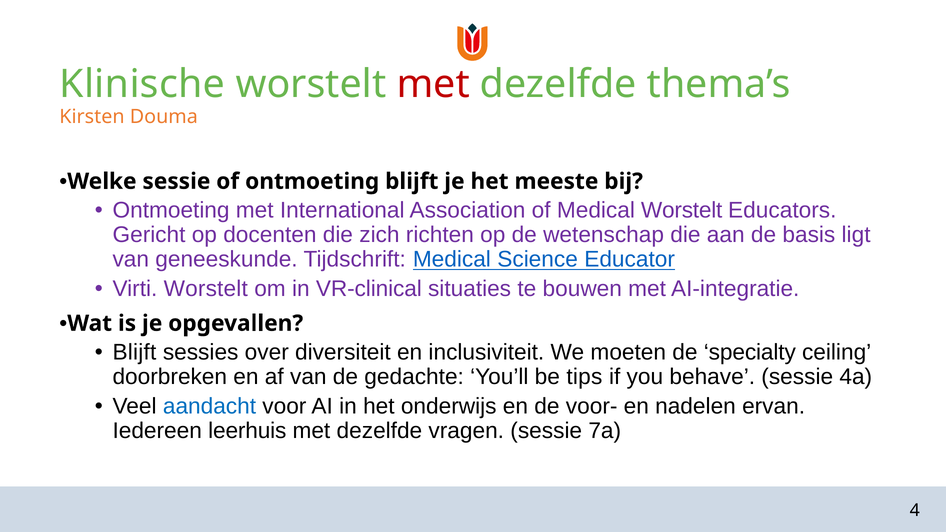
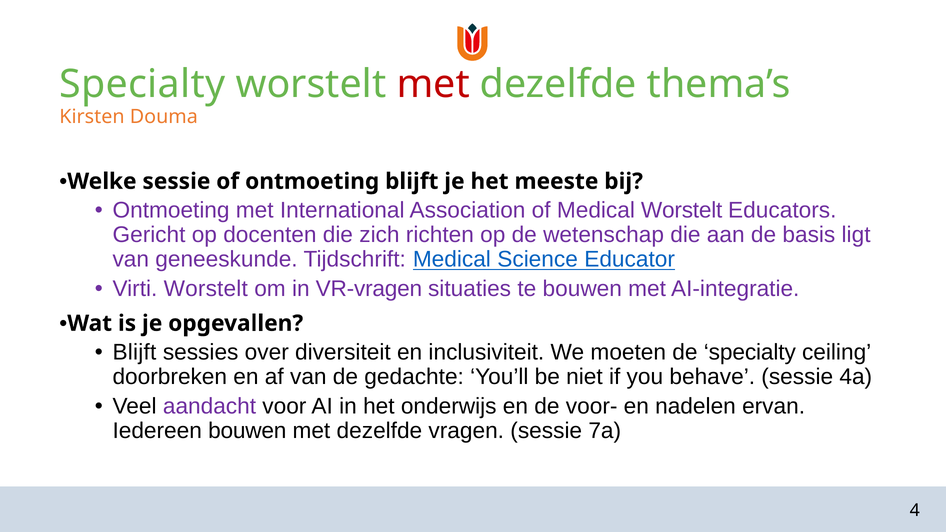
Klinische at (142, 84): Klinische -> Specialty
VR-clinical: VR-clinical -> VR-vragen
tips: tips -> niet
aandacht colour: blue -> purple
Iedereen leerhuis: leerhuis -> bouwen
